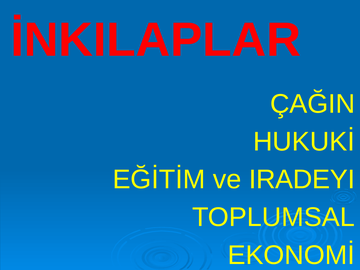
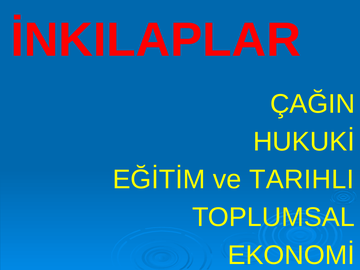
IRADEYI: IRADEYI -> TARIHLI
